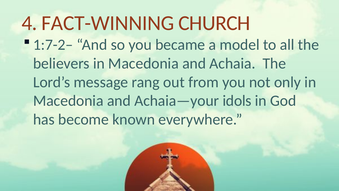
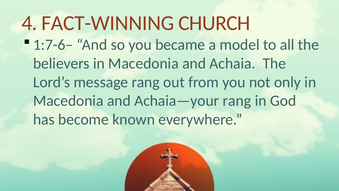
1:7-2–: 1:7-2– -> 1:7-6–
Achaia—your idols: idols -> rang
